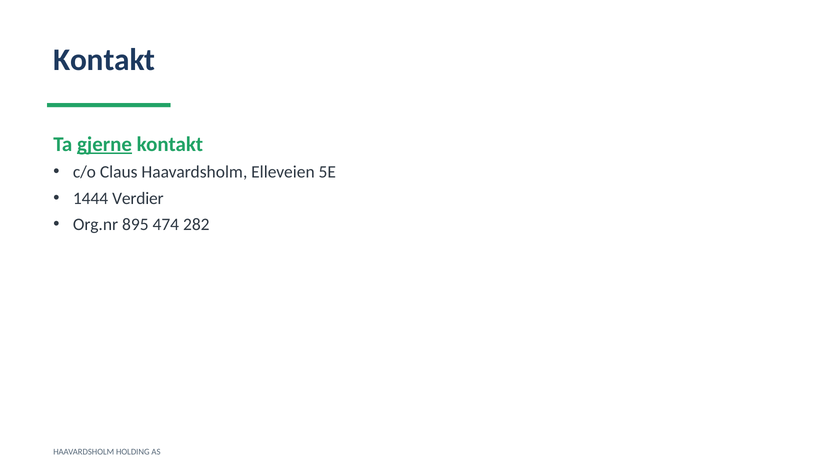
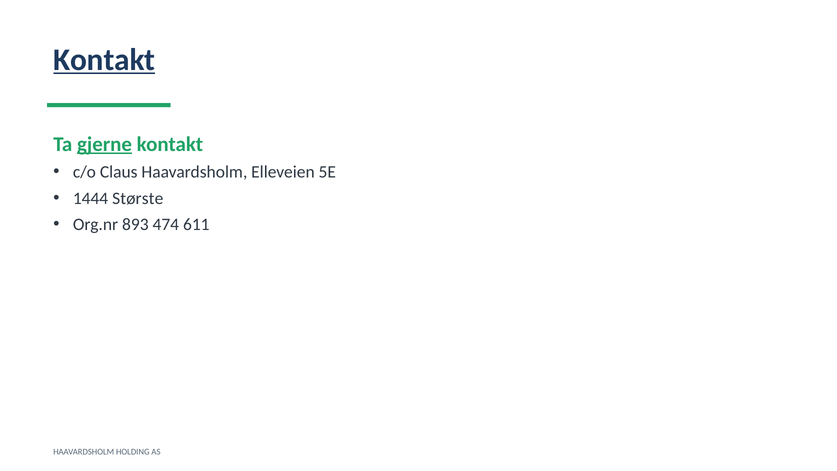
Kontakt at (104, 60) underline: none -> present
Verdier: Verdier -> Største
895: 895 -> 893
282: 282 -> 611
